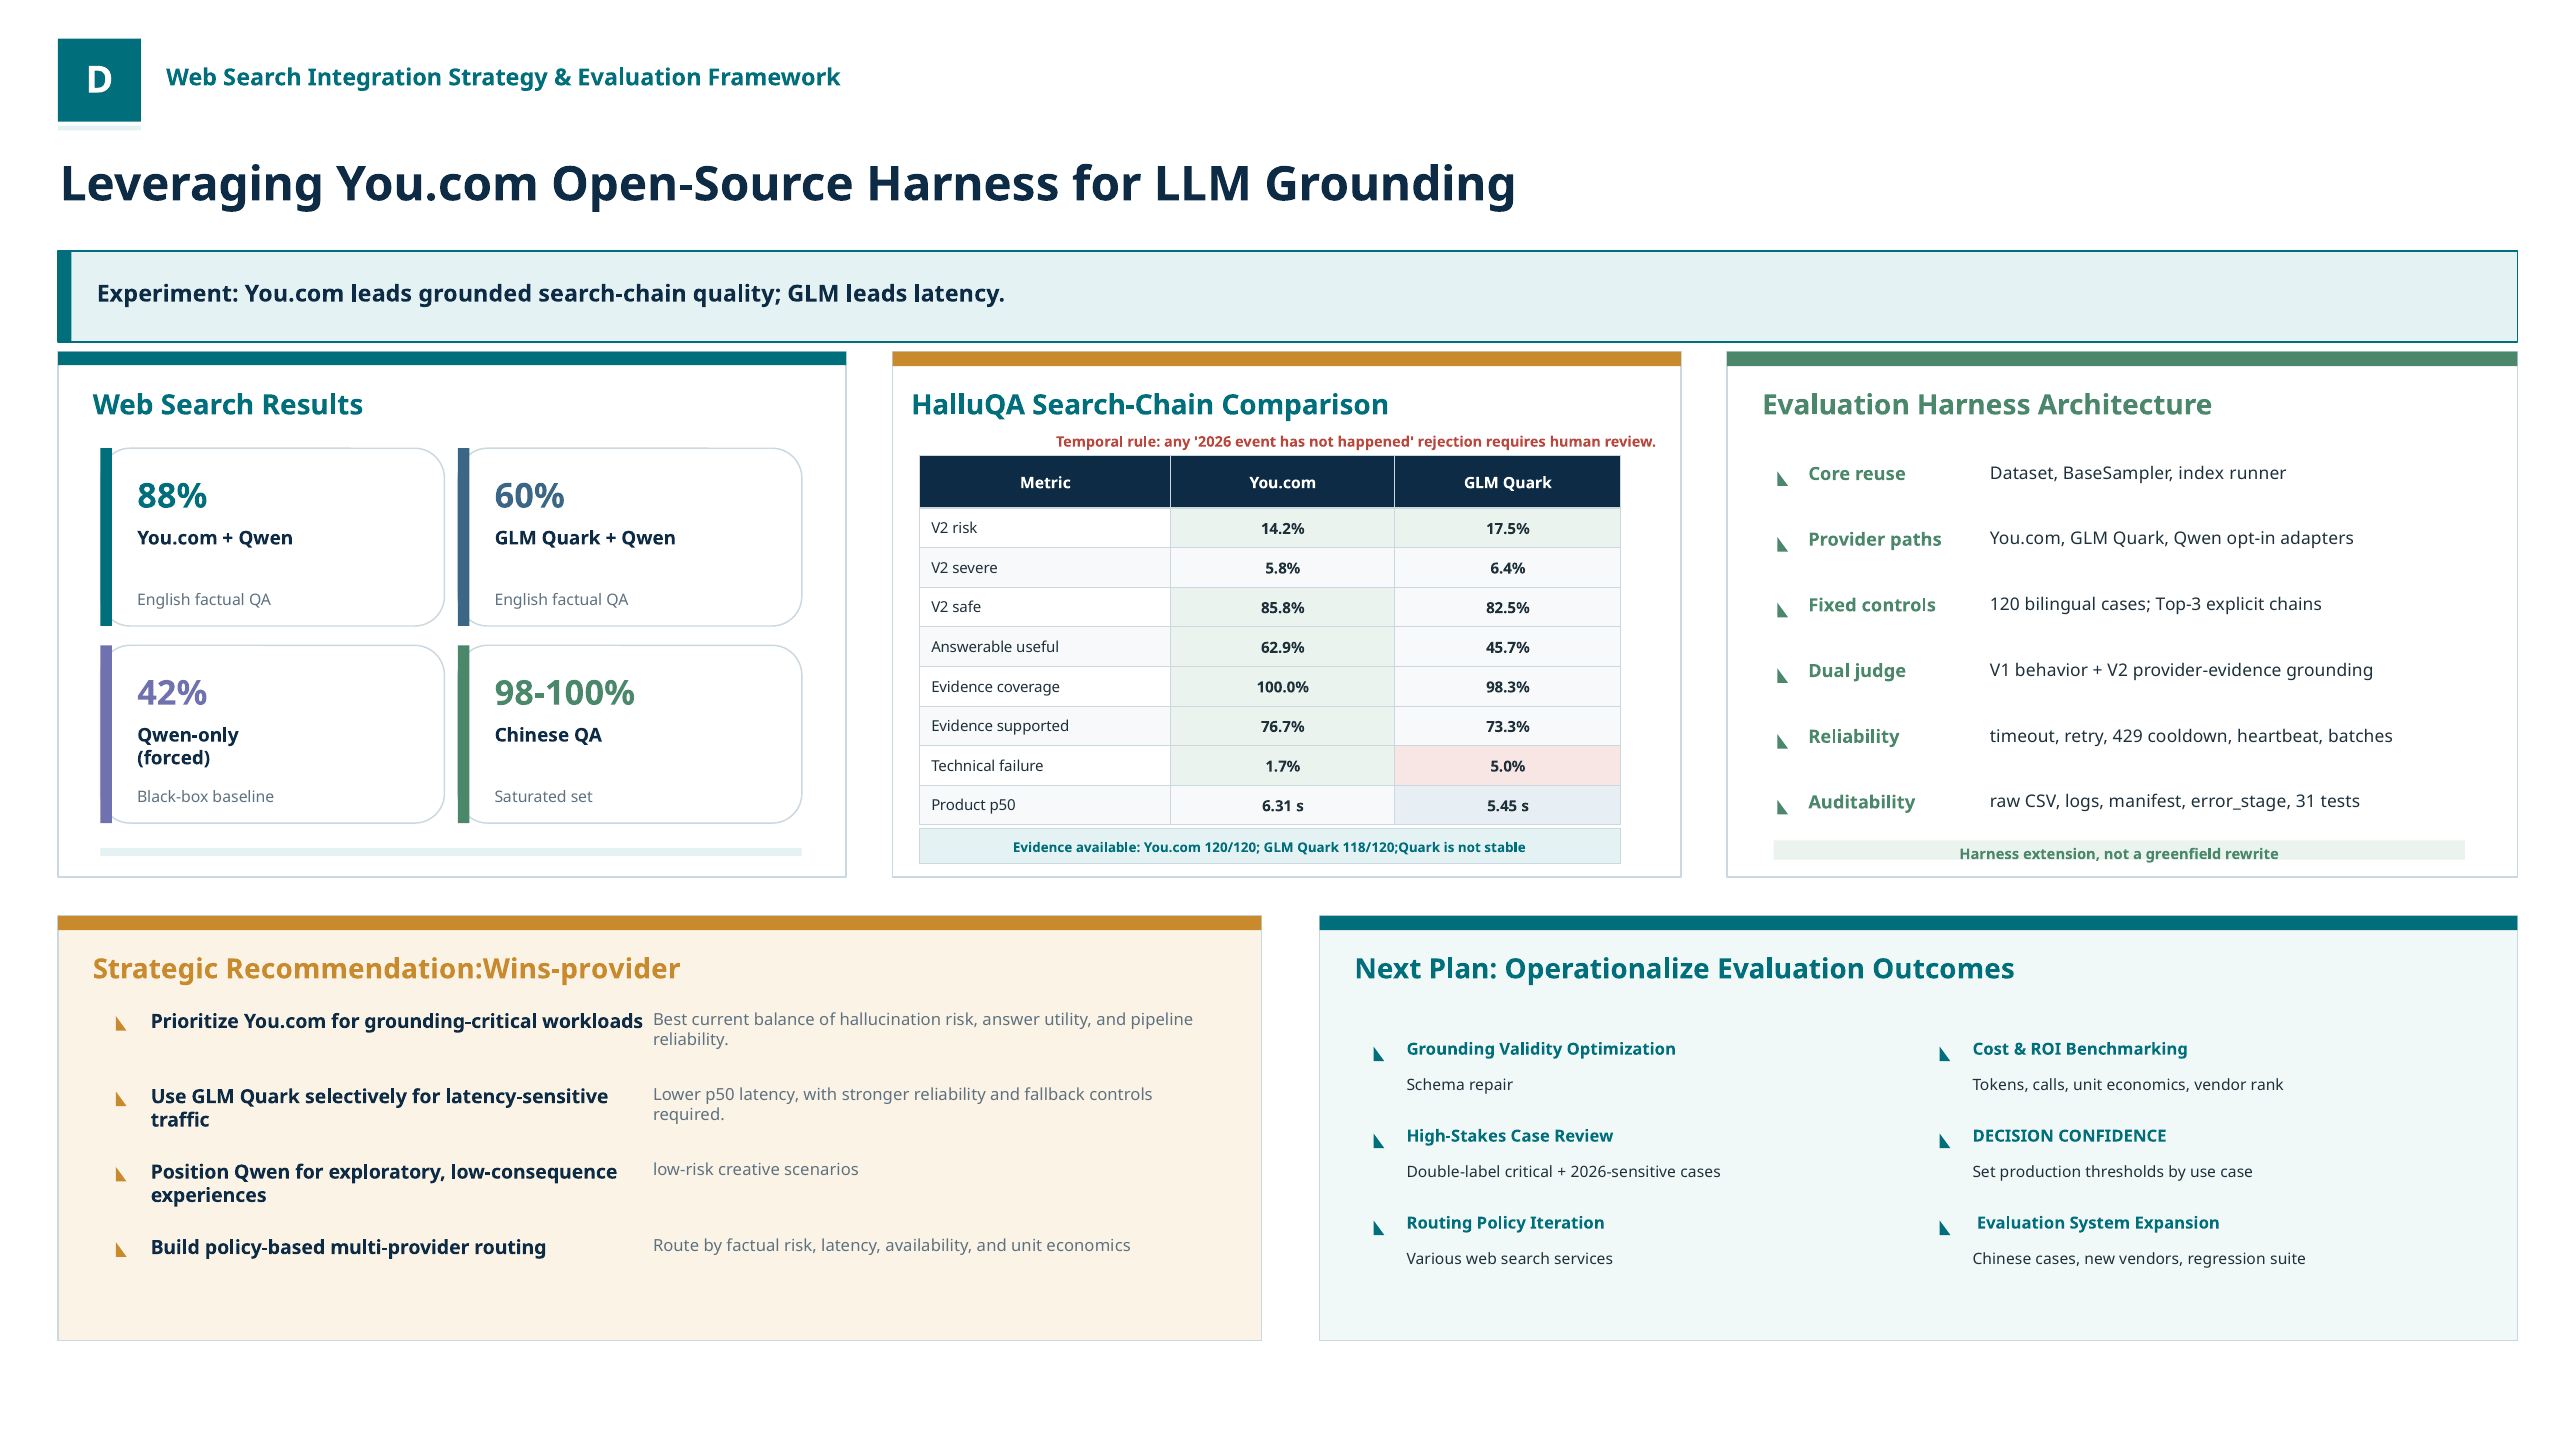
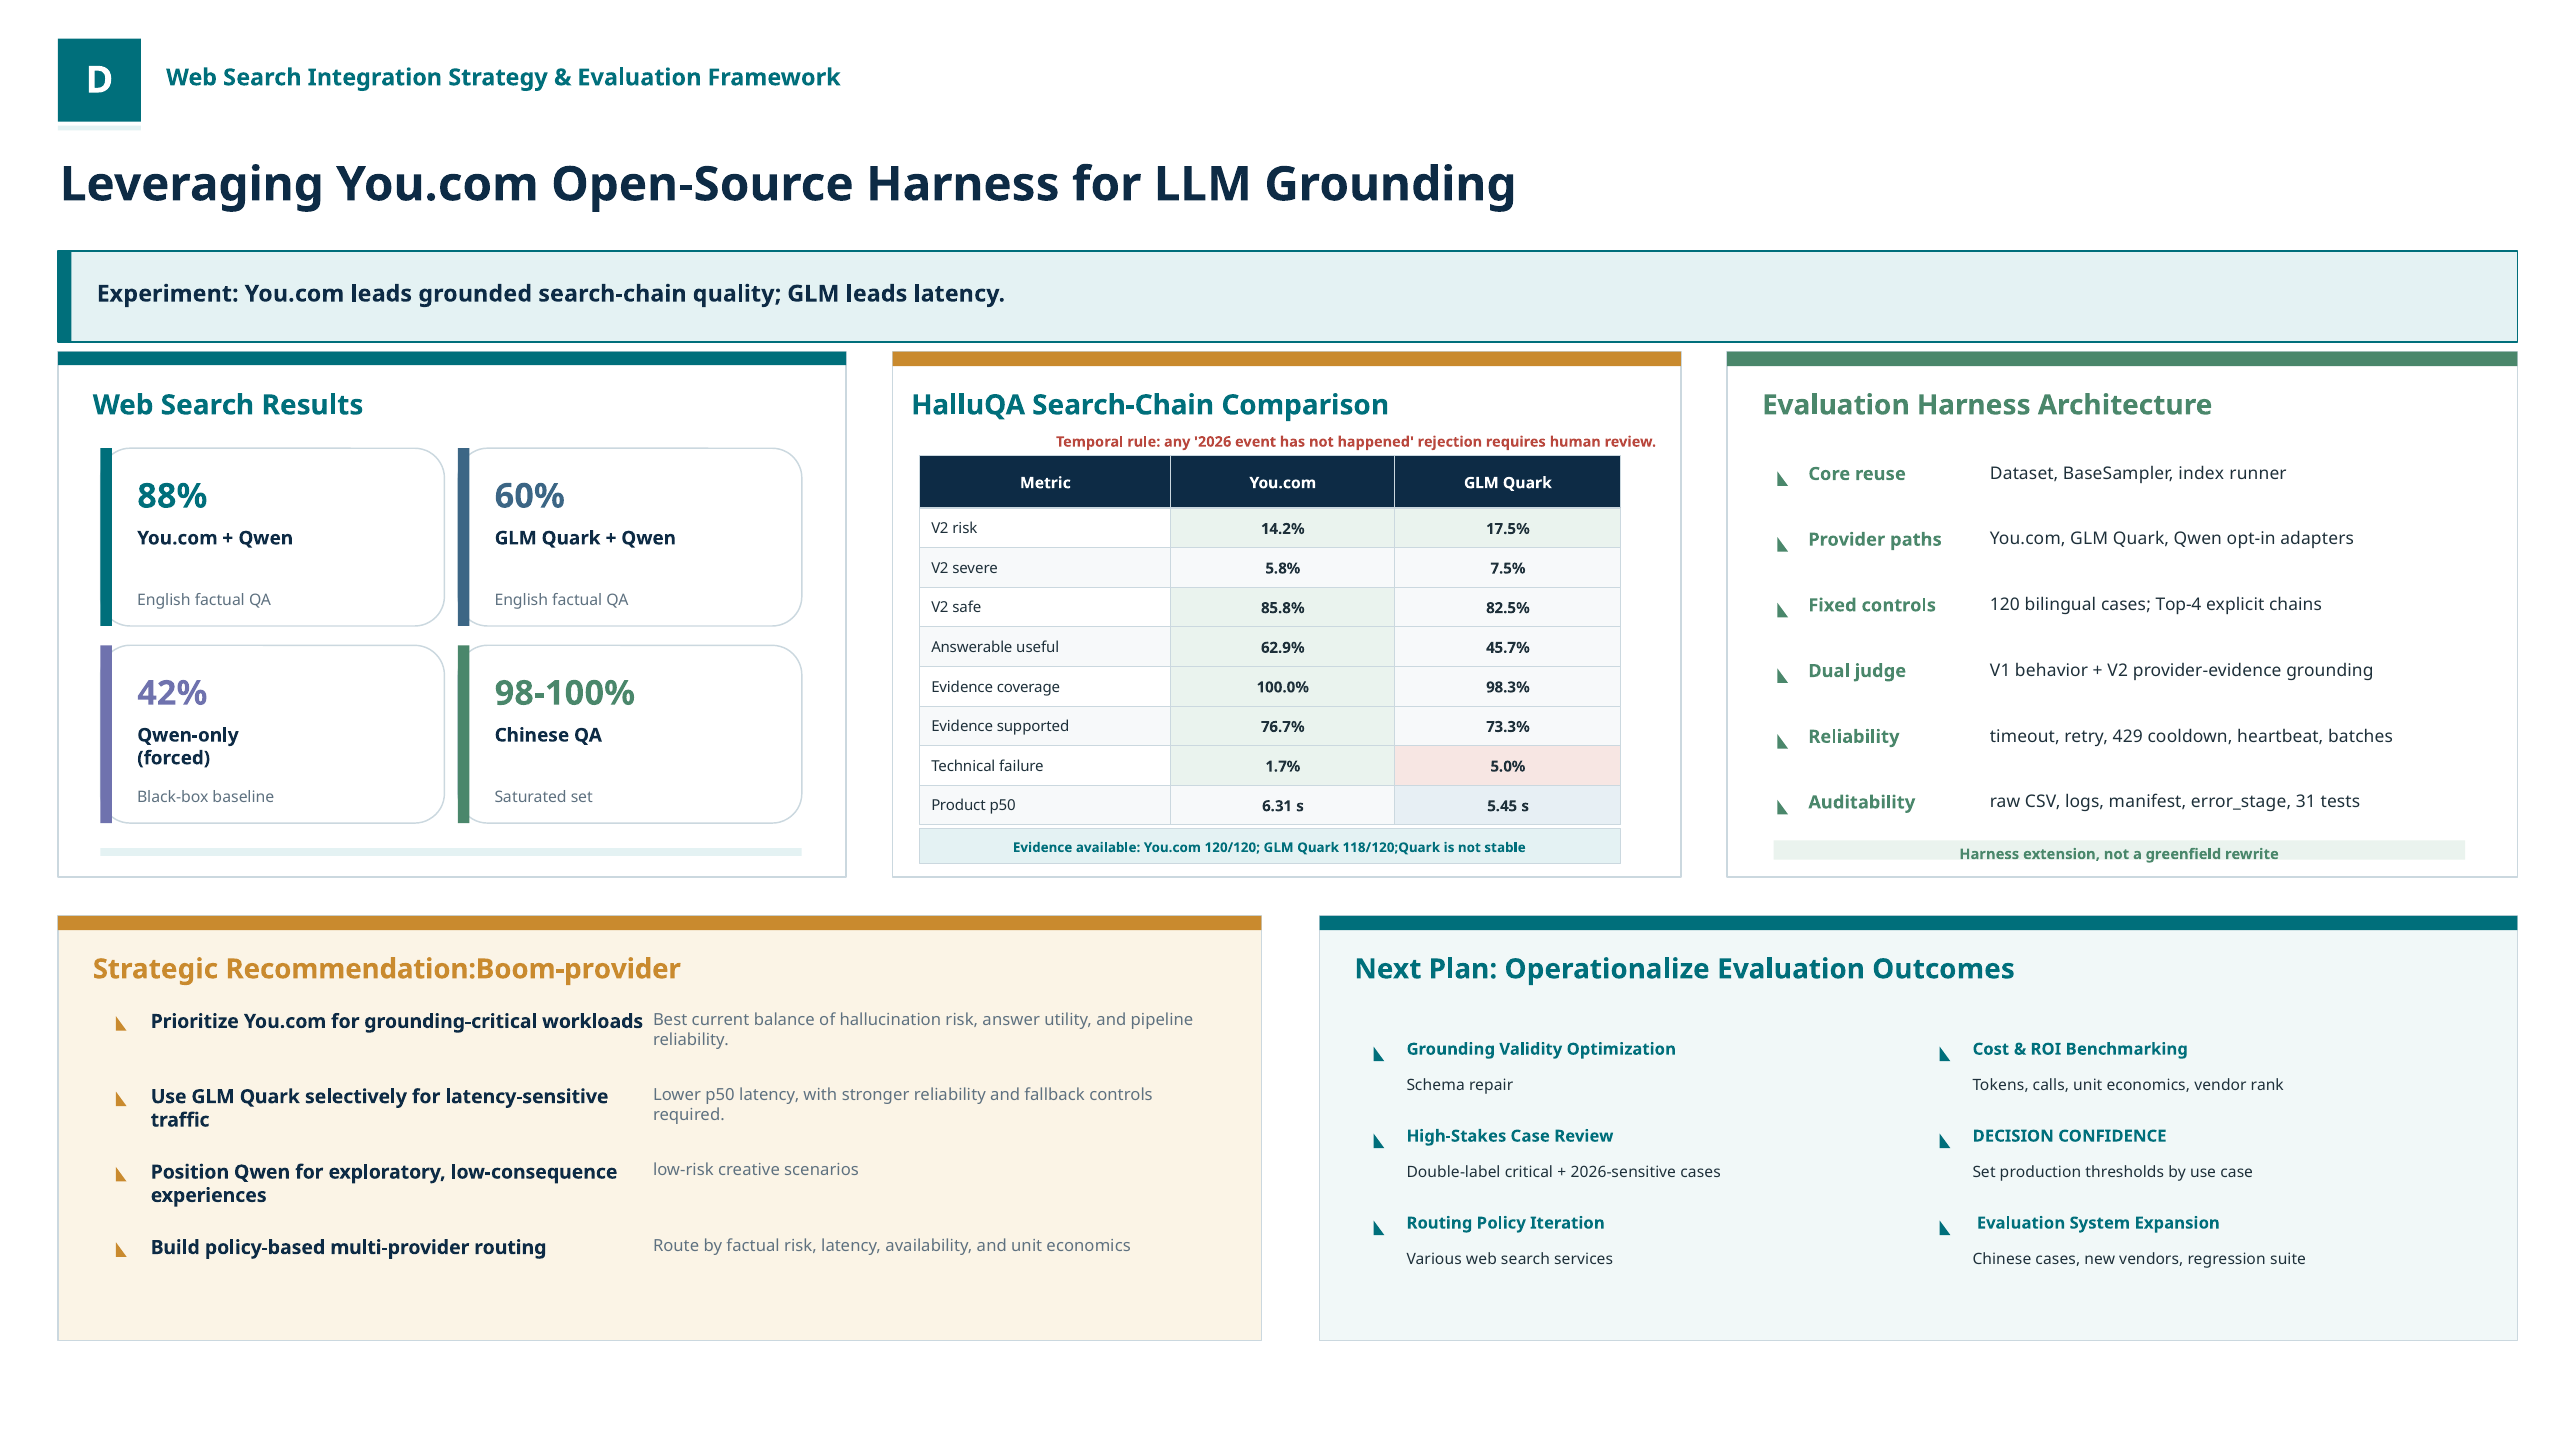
6.4%: 6.4% -> 7.5%
Top-3: Top-3 -> Top-4
Recommendation:Wins-provider: Recommendation:Wins-provider -> Recommendation:Boom-provider
